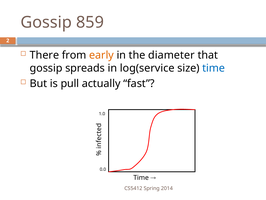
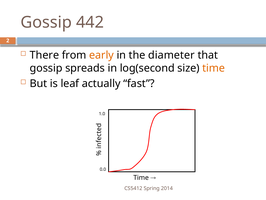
859: 859 -> 442
log(service: log(service -> log(second
time at (214, 68) colour: blue -> orange
pull: pull -> leaf
